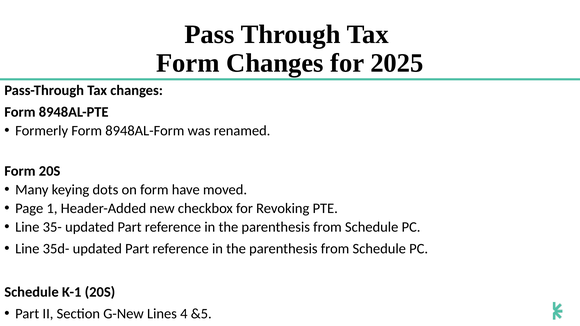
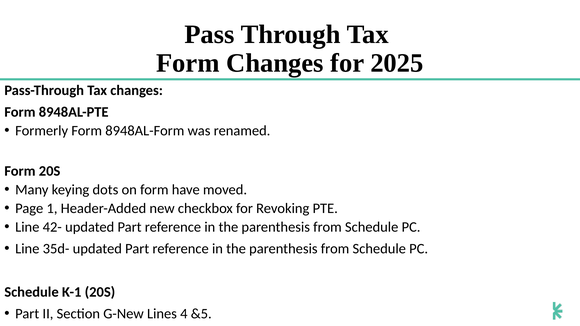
35-: 35- -> 42-
